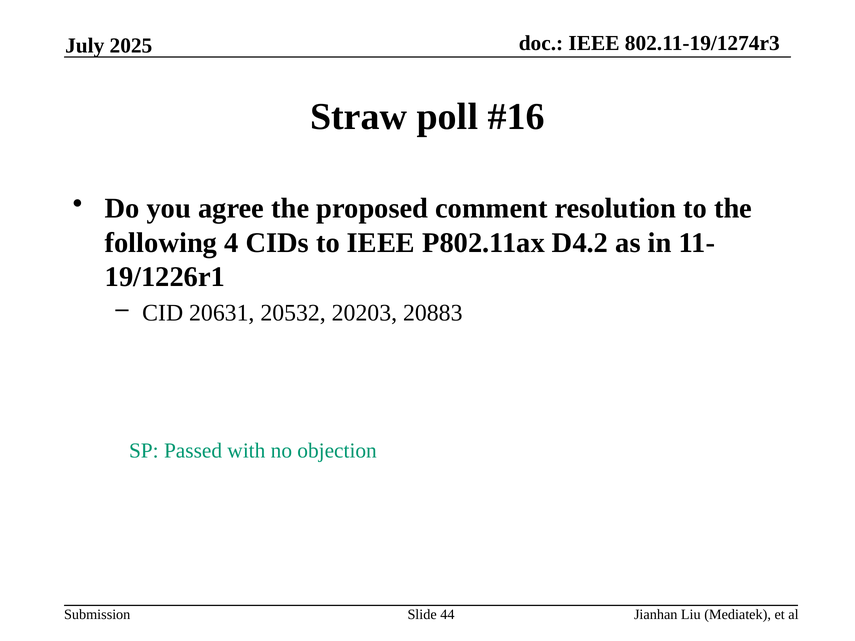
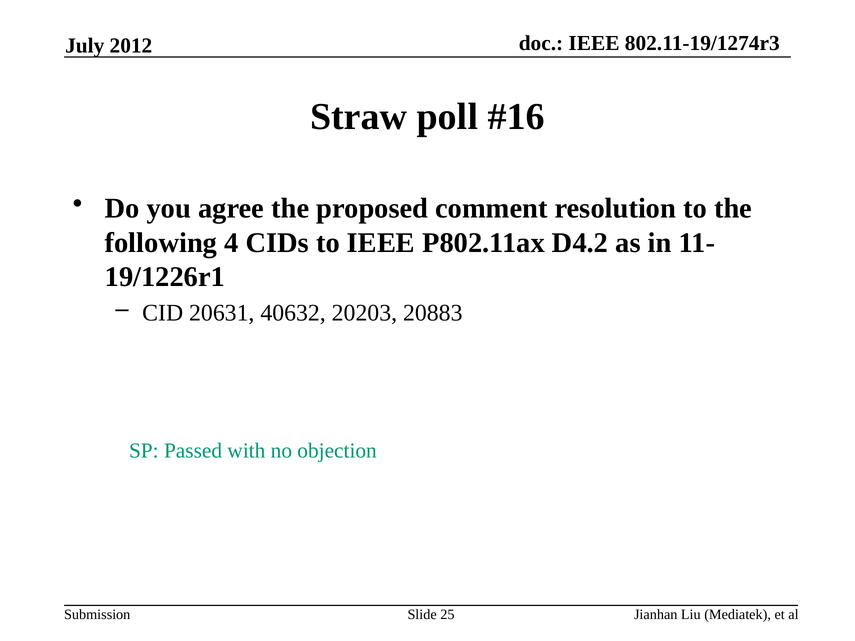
2025: 2025 -> 2012
20532: 20532 -> 40632
44: 44 -> 25
